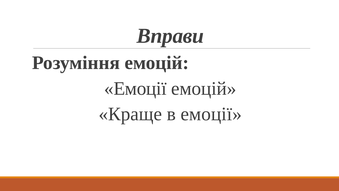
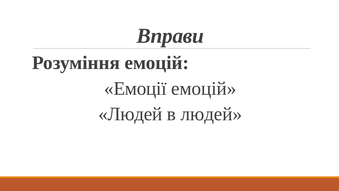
Краще at (130, 114): Краще -> Людей
в емоції: емоції -> людей
